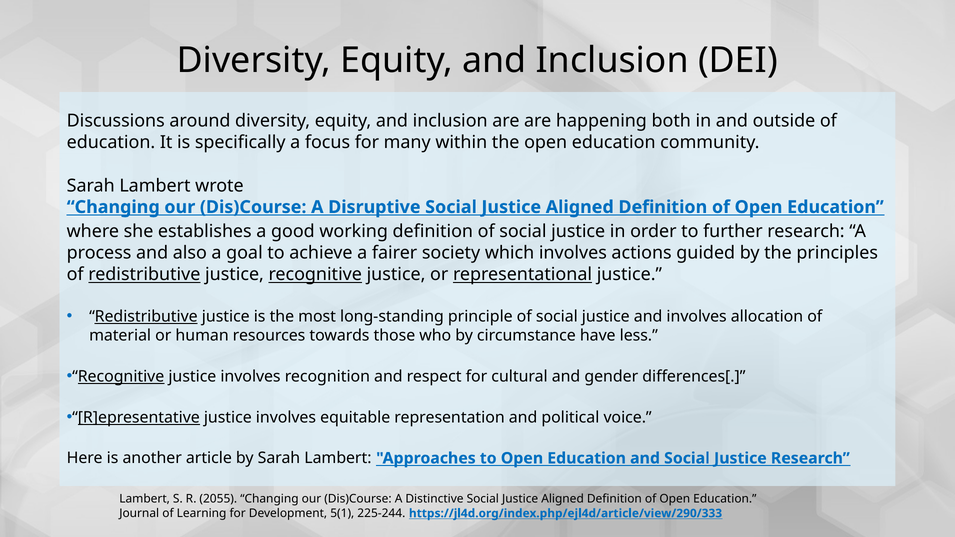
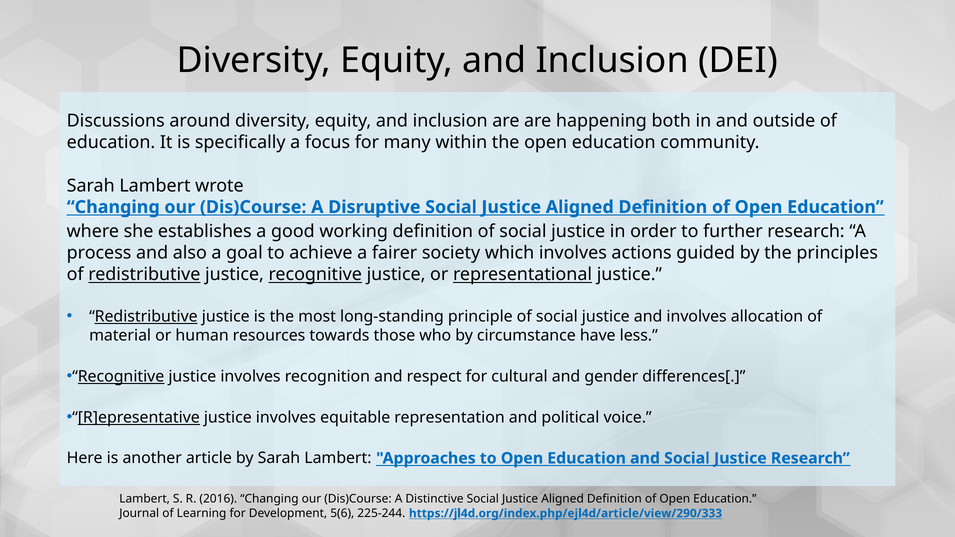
2055: 2055 -> 2016
5(1: 5(1 -> 5(6
